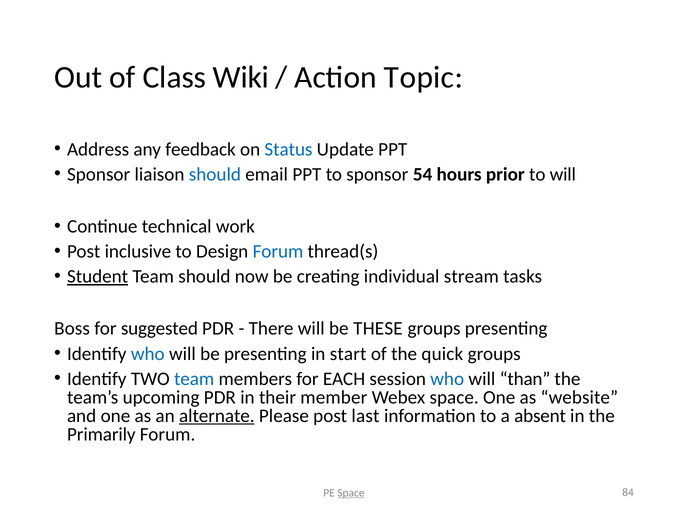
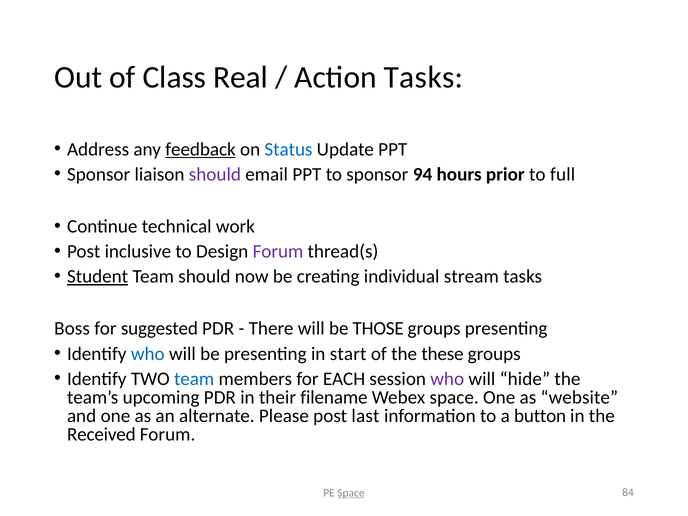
Wiki: Wiki -> Real
Action Topic: Topic -> Tasks
feedback underline: none -> present
should at (215, 174) colour: blue -> purple
54: 54 -> 94
to will: will -> full
Forum at (278, 252) colour: blue -> purple
THESE: THESE -> THOSE
quick: quick -> these
who at (447, 379) colour: blue -> purple
than: than -> hide
member: member -> filename
alternate underline: present -> none
absent: absent -> button
Primarily: Primarily -> Received
